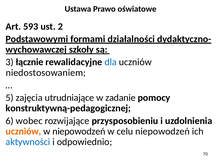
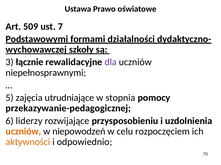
593: 593 -> 509
2: 2 -> 7
dla colour: blue -> purple
niedostosowaniem: niedostosowaniem -> niepełnosprawnymi
zadanie: zadanie -> stopnia
konstruktywną-pedagogicznej: konstruktywną-pedagogicznej -> przekazywanie-pedagogicznej
wobec: wobec -> liderzy
celu niepowodzeń: niepowodzeń -> rozpoczęciem
aktywności colour: blue -> orange
